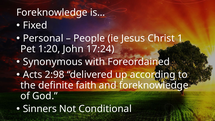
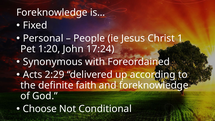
2:98: 2:98 -> 2:29
Sinners: Sinners -> Choose
